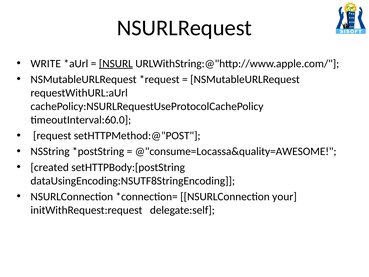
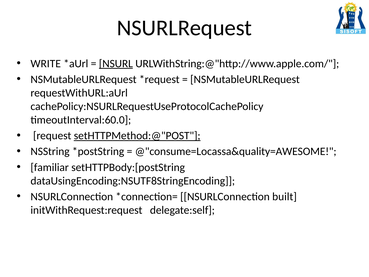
setHTTPMethod:@"POST underline: none -> present
created: created -> familiar
your: your -> built
